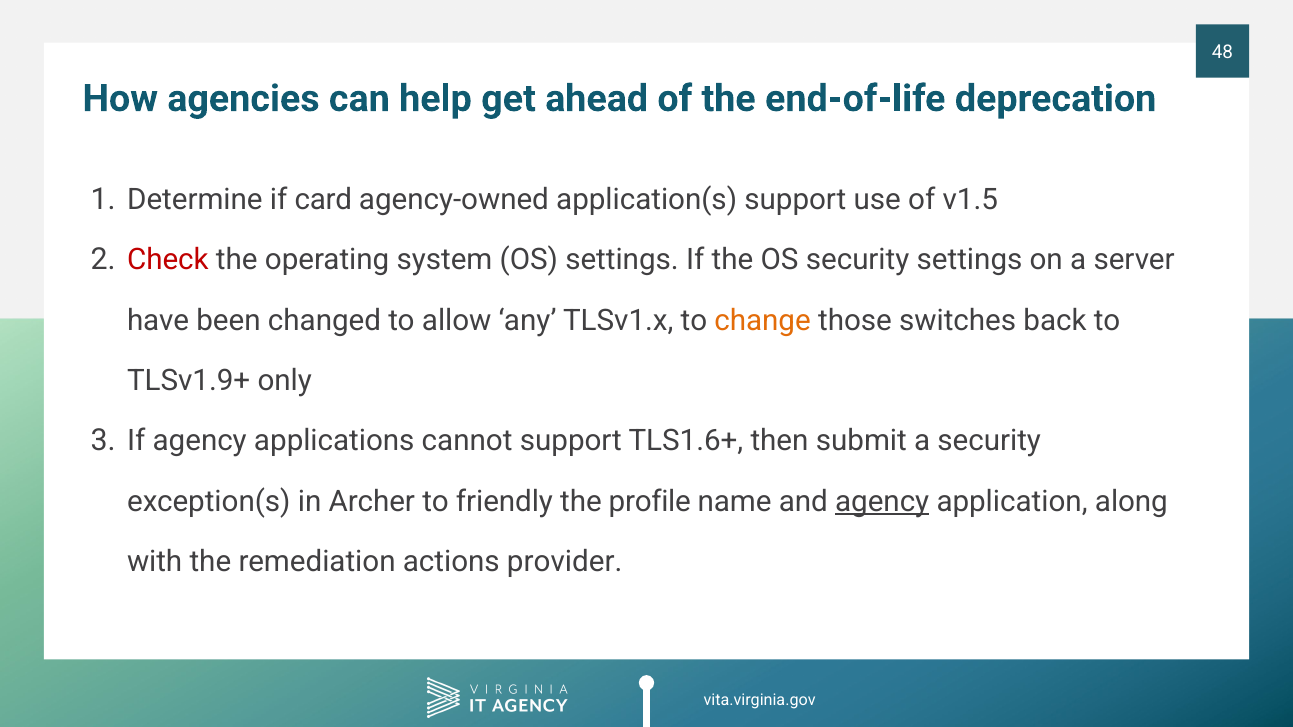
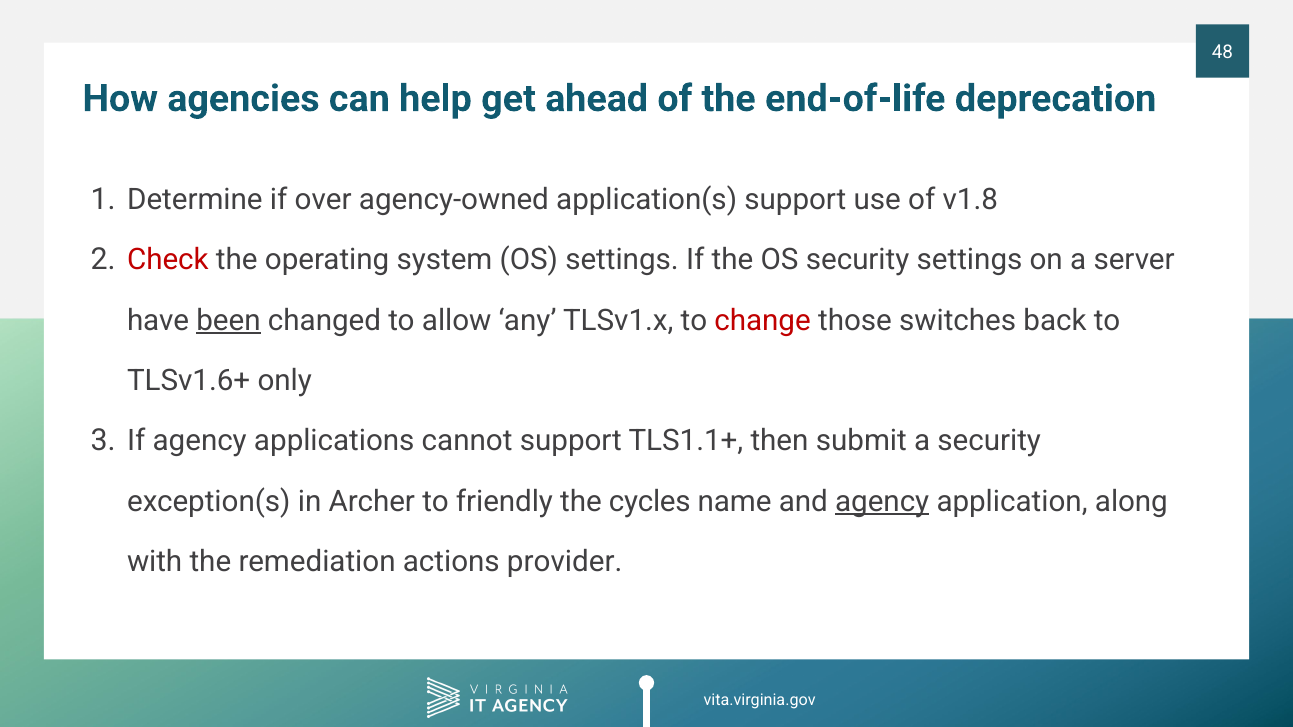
card: card -> over
v1.5: v1.5 -> v1.8
been underline: none -> present
change colour: orange -> red
TLSv1.9+: TLSv1.9+ -> TLSv1.6+
TLS1.6+: TLS1.6+ -> TLS1.1+
profile: profile -> cycles
